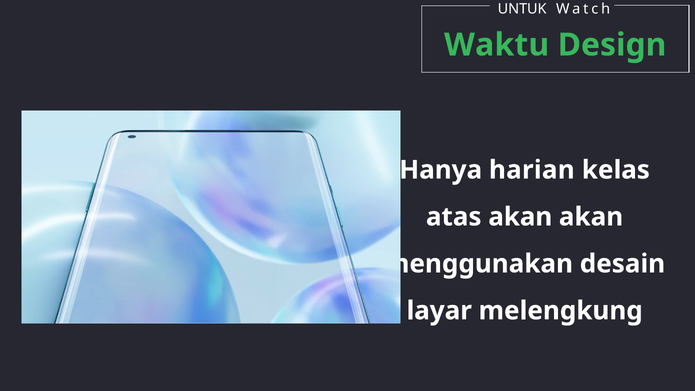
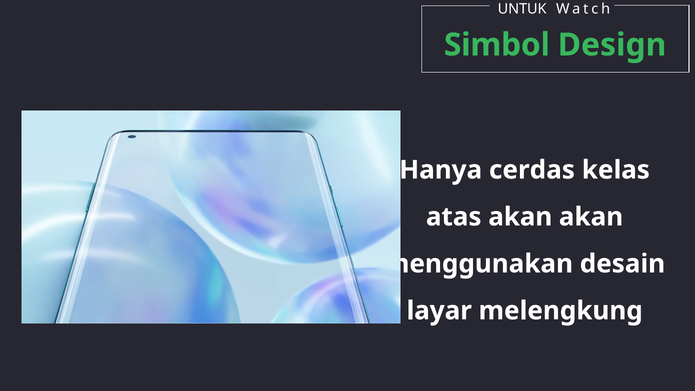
Waktu: Waktu -> Simbol
harian: harian -> cerdas
